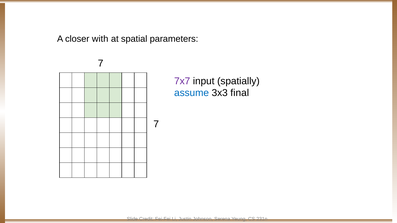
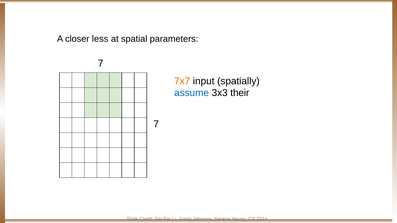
with: with -> less
7x7 colour: purple -> orange
final: final -> their
